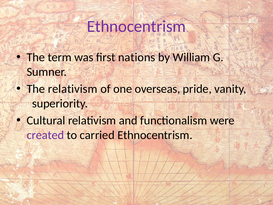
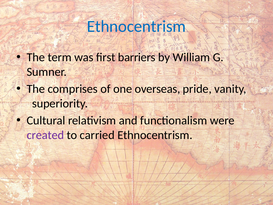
Ethnocentrism at (136, 26) colour: purple -> blue
nations: nations -> barriers
The relativism: relativism -> comprises
